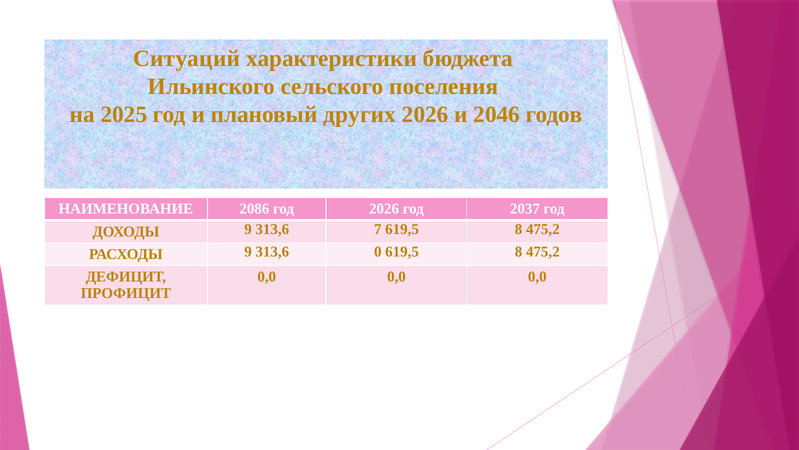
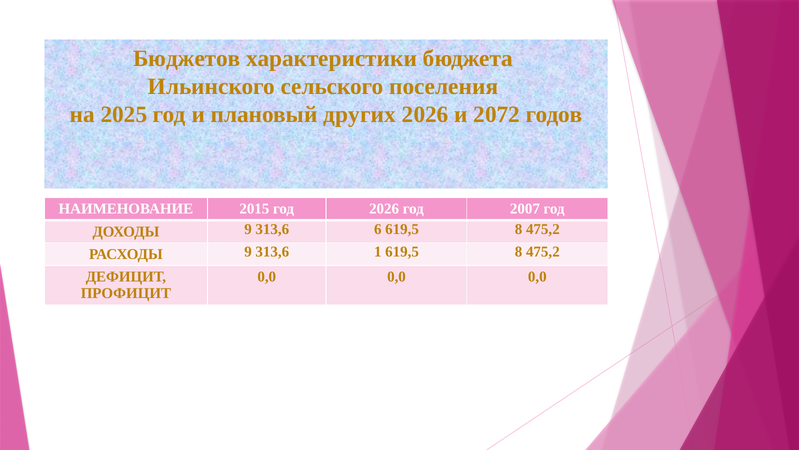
Ситуаций: Ситуаций -> Бюджетов
2046: 2046 -> 2072
2086: 2086 -> 2015
2037: 2037 -> 2007
7: 7 -> 6
0: 0 -> 1
